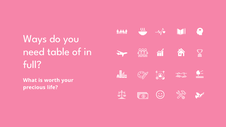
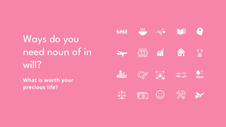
table: table -> noun
full: full -> will
